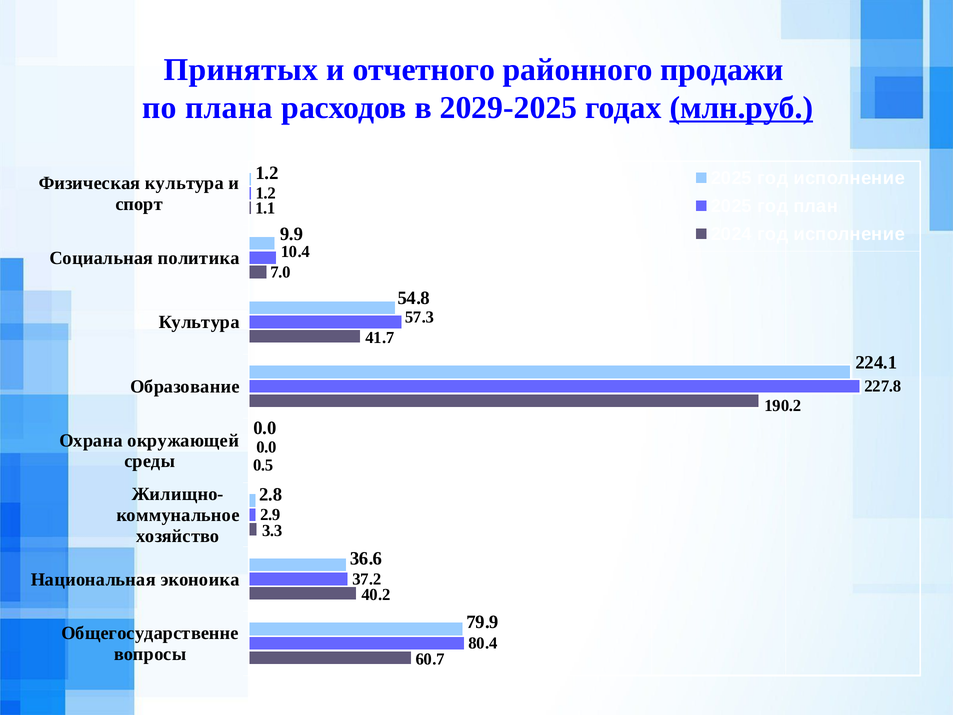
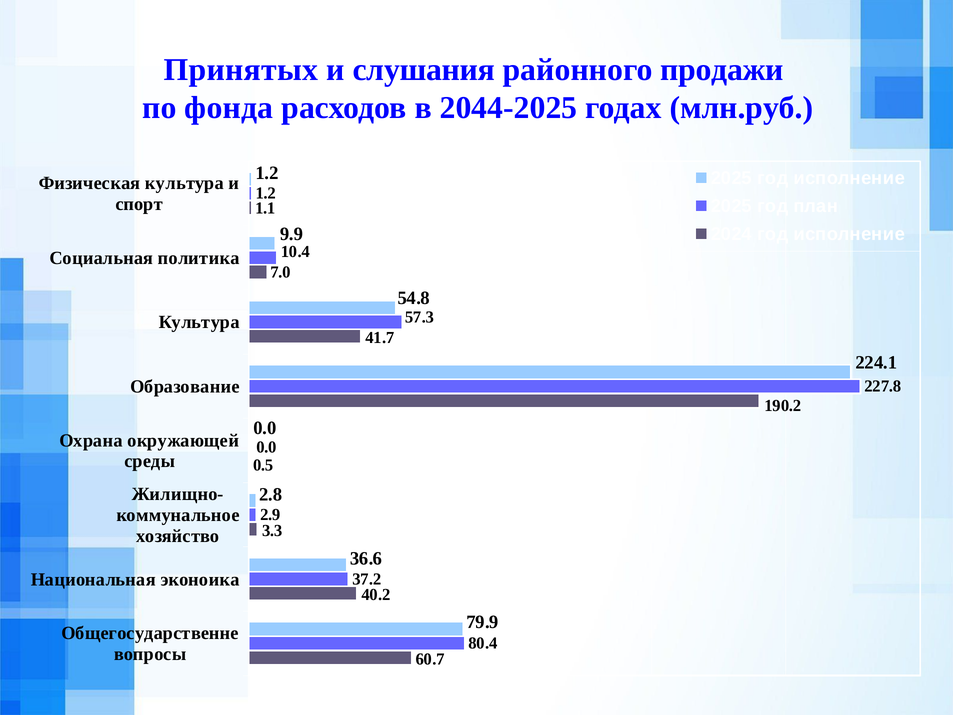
отчетного: отчетного -> слушания
плана: плана -> фонда
2029-2025: 2029-2025 -> 2044-2025
млн.руб underline: present -> none
